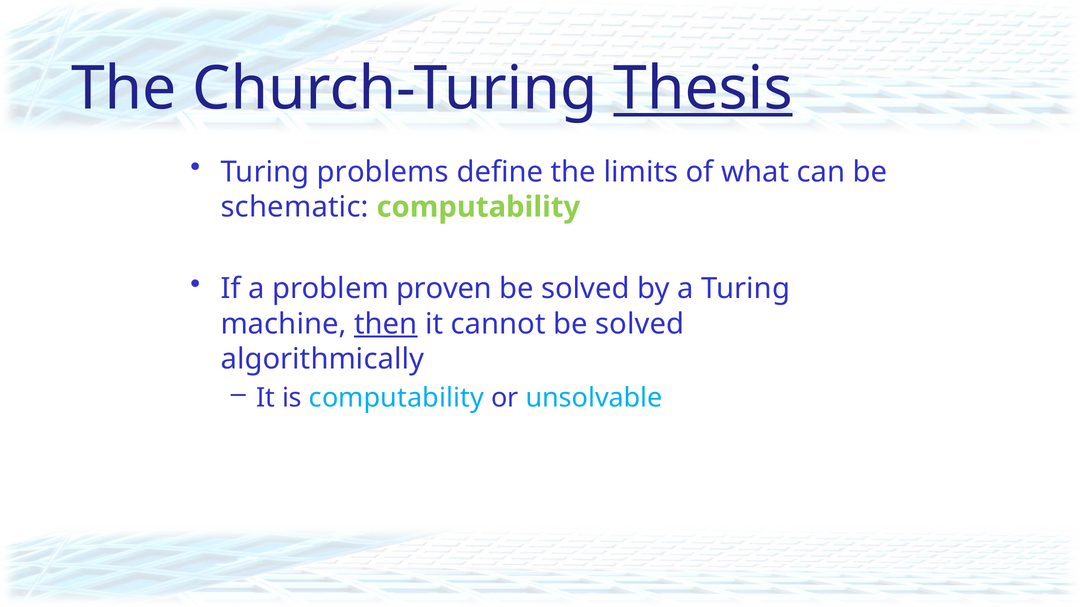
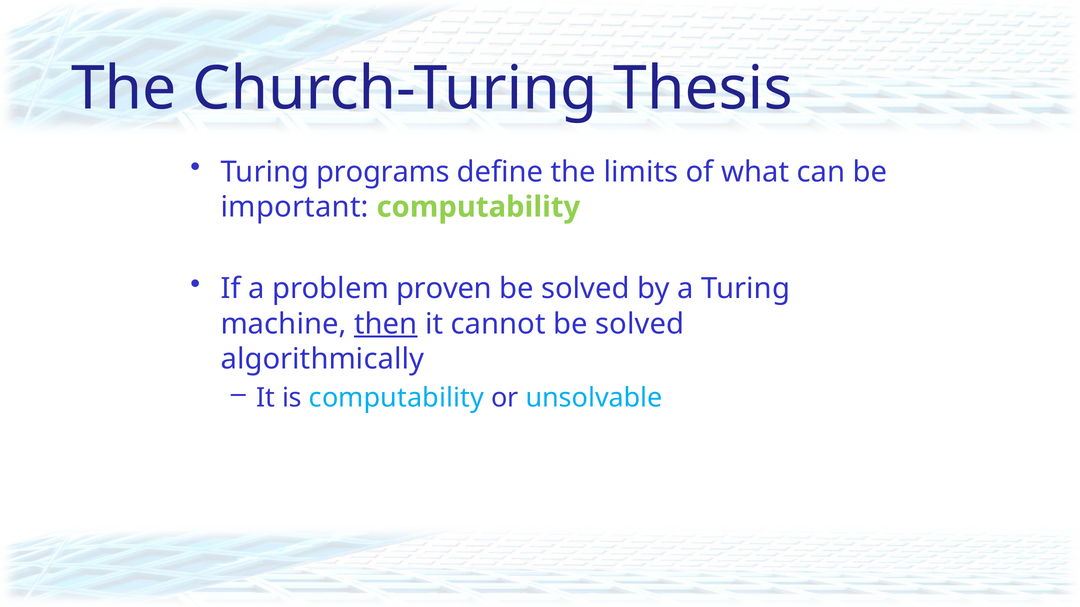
Thesis underline: present -> none
problems: problems -> programs
schematic: schematic -> important
